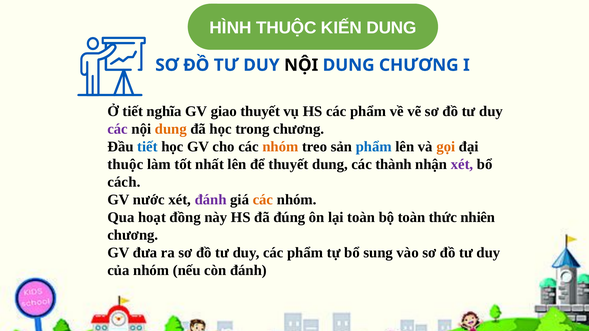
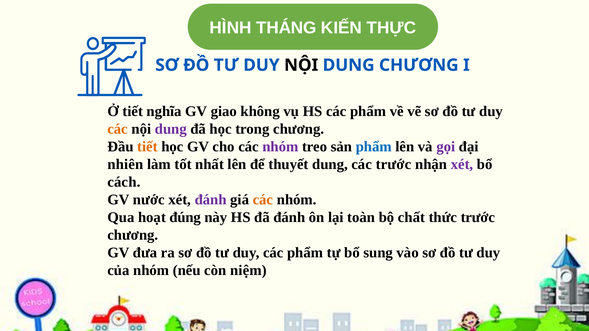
HÌNH THUỘC: THUỘC -> THÁNG
KIẾN DUNG: DUNG -> THỰC
giao thuyết: thuyết -> không
các at (118, 129) colour: purple -> orange
dung at (171, 129) colour: orange -> purple
tiết at (147, 147) colour: blue -> orange
nhóm at (280, 147) colour: orange -> purple
gọi colour: orange -> purple
thuộc at (125, 164): thuộc -> nhiên
các thành: thành -> trước
đồng: đồng -> đúng
đã đúng: đúng -> đánh
bộ toàn: toàn -> chất
thức nhiên: nhiên -> trước
còn đánh: đánh -> niệm
